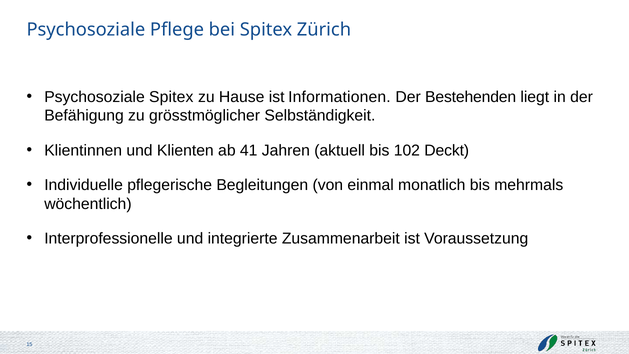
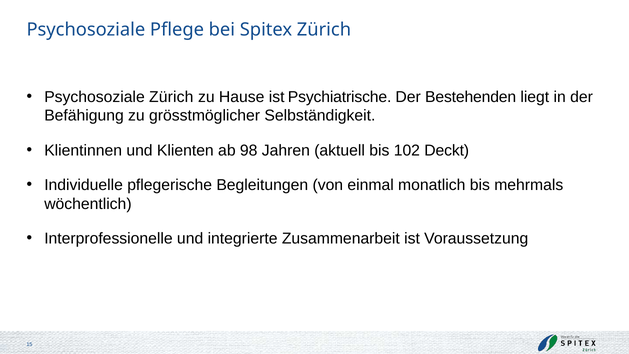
Psychosoziale Spitex: Spitex -> Zürich
Informationen: Informationen -> Psychiatrische
41: 41 -> 98
